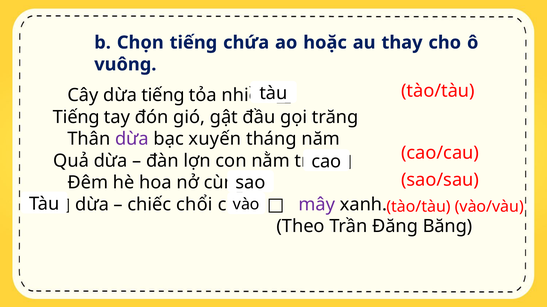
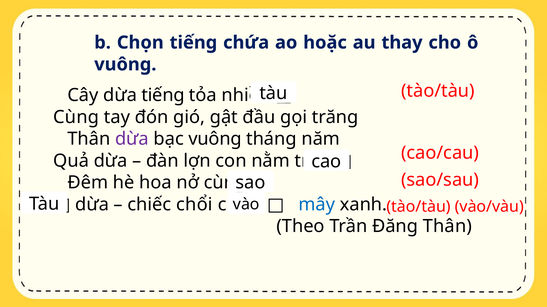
Tiếng at (76, 117): Tiếng -> Cùng
bạc xuyến: xuyến -> vuông
mây colour: purple -> blue
Đăng Băng: Băng -> Thân
